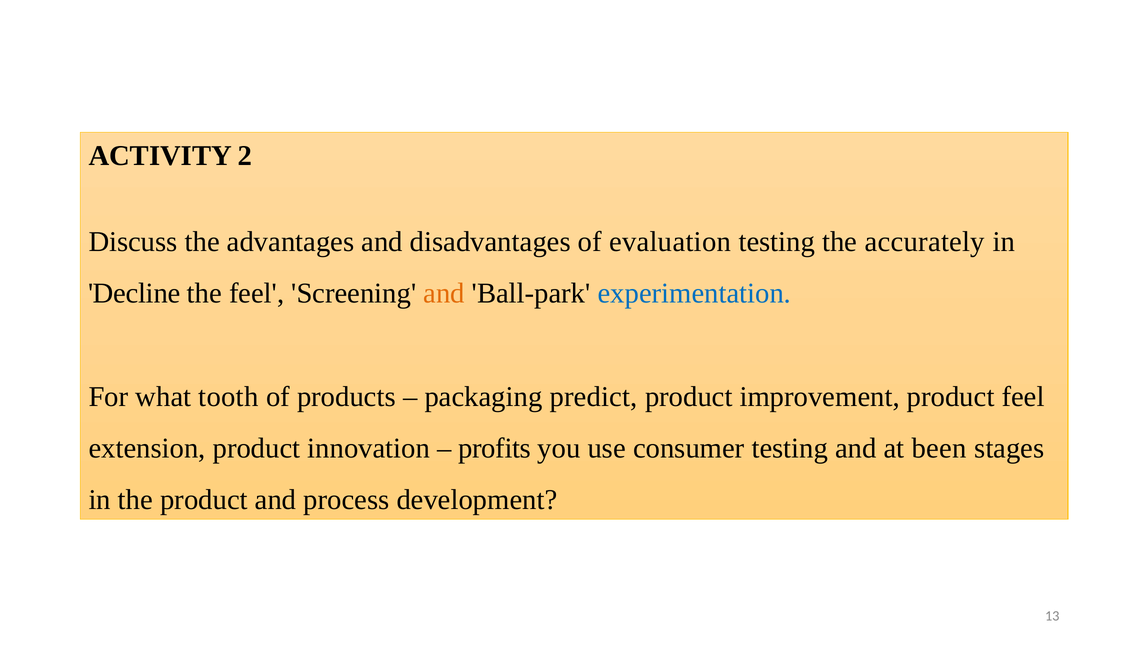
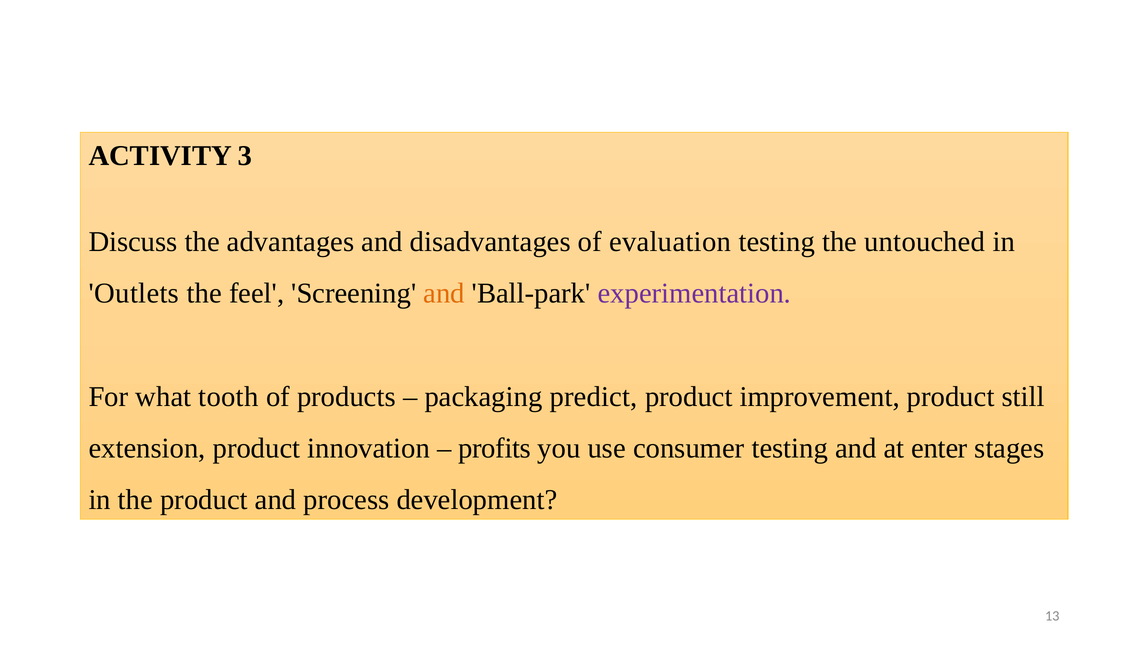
2: 2 -> 3
accurately: accurately -> untouched
Decline: Decline -> Outlets
experimentation colour: blue -> purple
product feel: feel -> still
been: been -> enter
